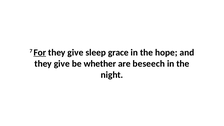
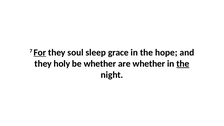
give at (75, 52): give -> soul
give at (62, 64): give -> holy
are beseech: beseech -> whether
the at (183, 64) underline: none -> present
